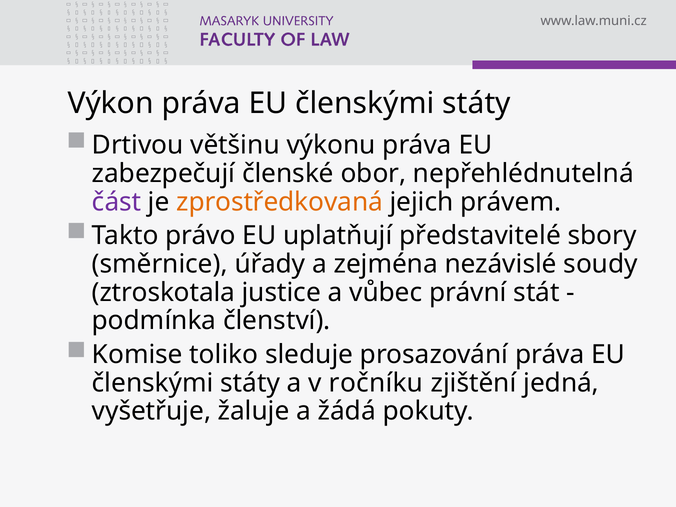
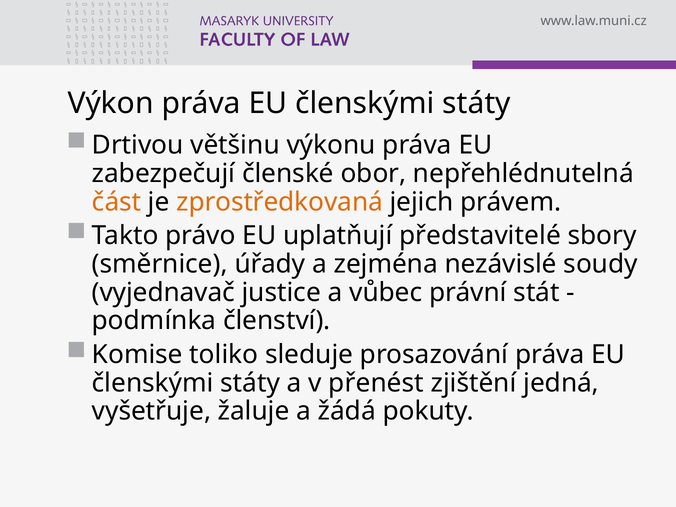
část colour: purple -> orange
ztroskotala: ztroskotala -> vyjednavač
ročníku: ročníku -> přenést
